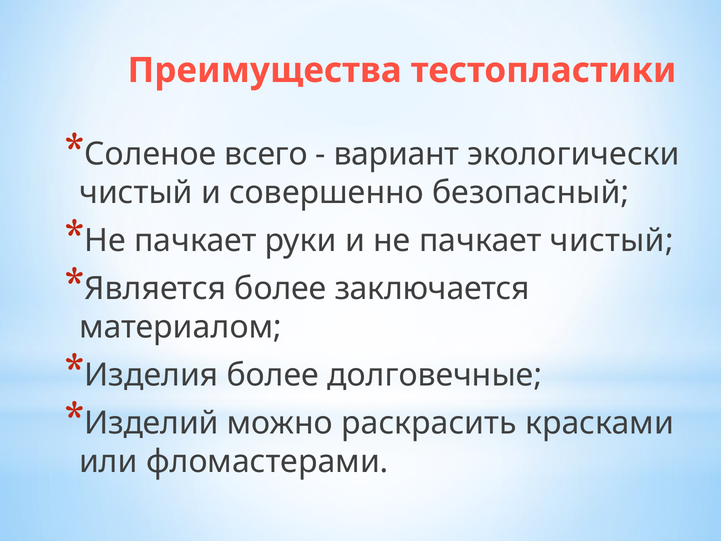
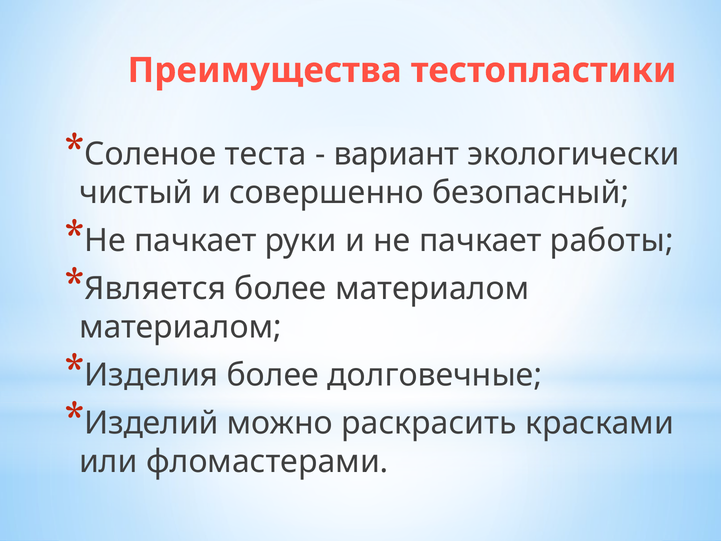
всего: всего -> теста
пачкает чистый: чистый -> работы
более заключается: заключается -> материалом
